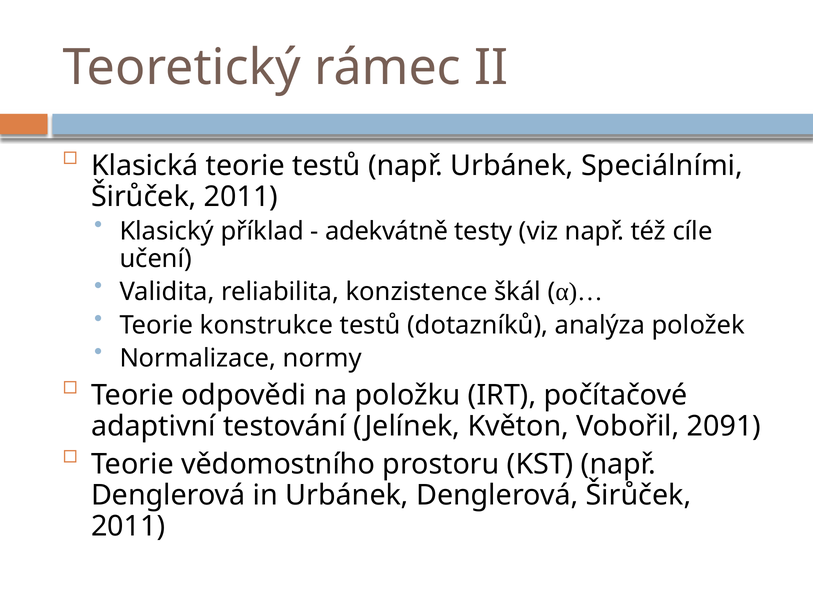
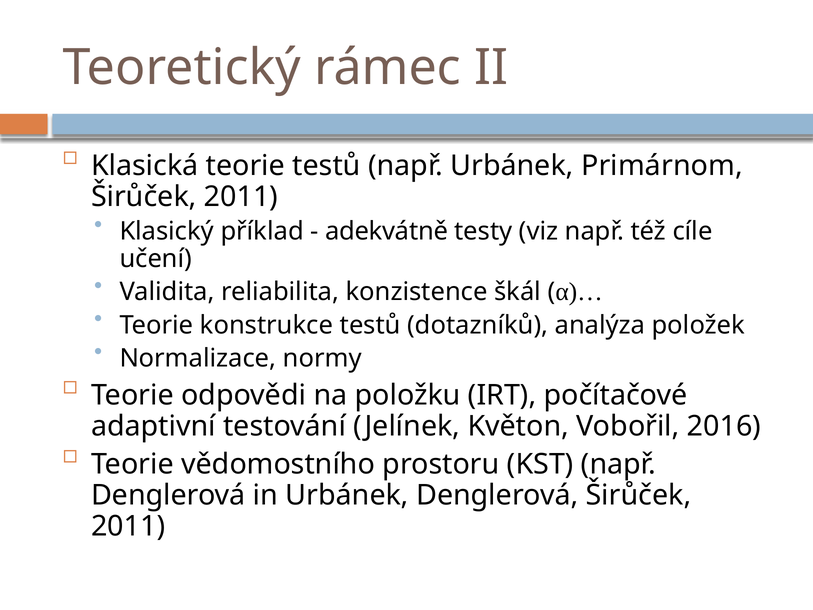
Speciálními: Speciálními -> Primárnom
2091: 2091 -> 2016
